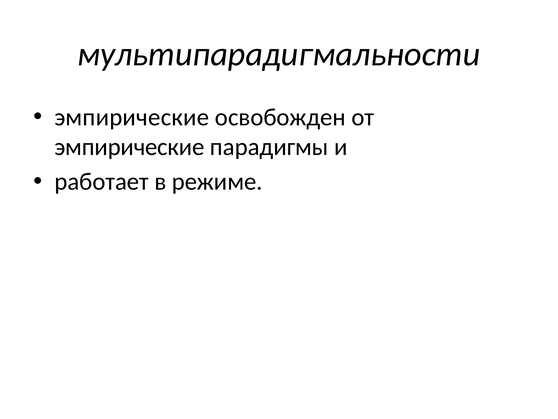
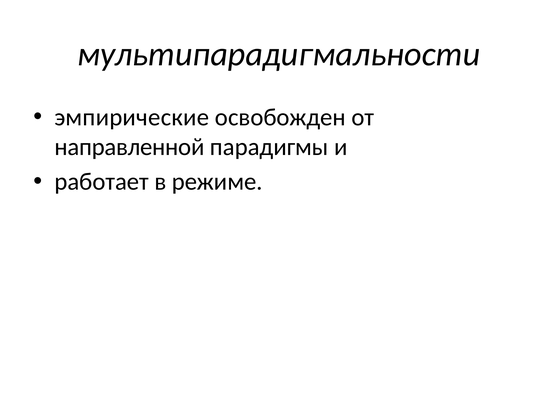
эмпирические at (129, 147): эмпирические -> направленной
